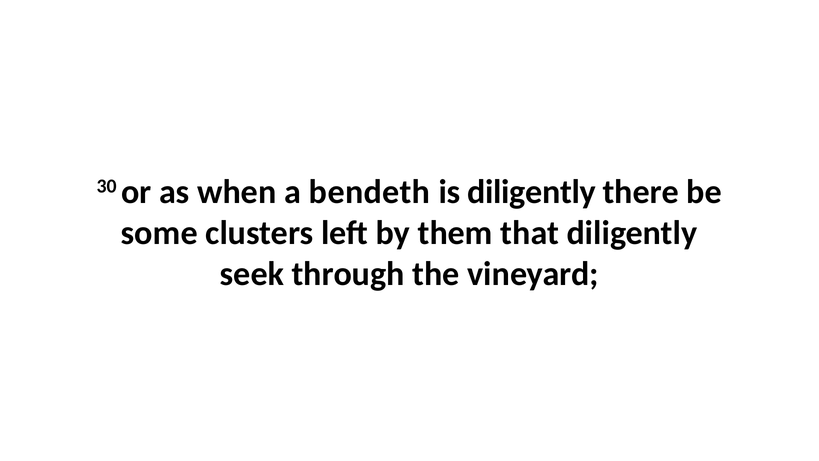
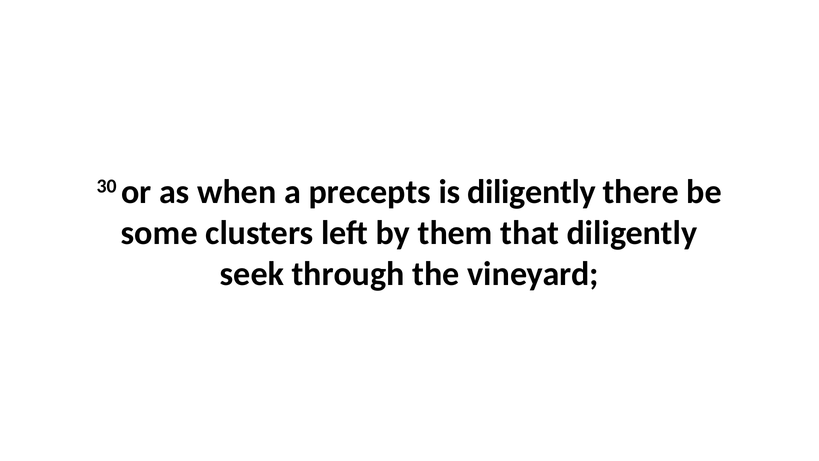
bendeth: bendeth -> precepts
